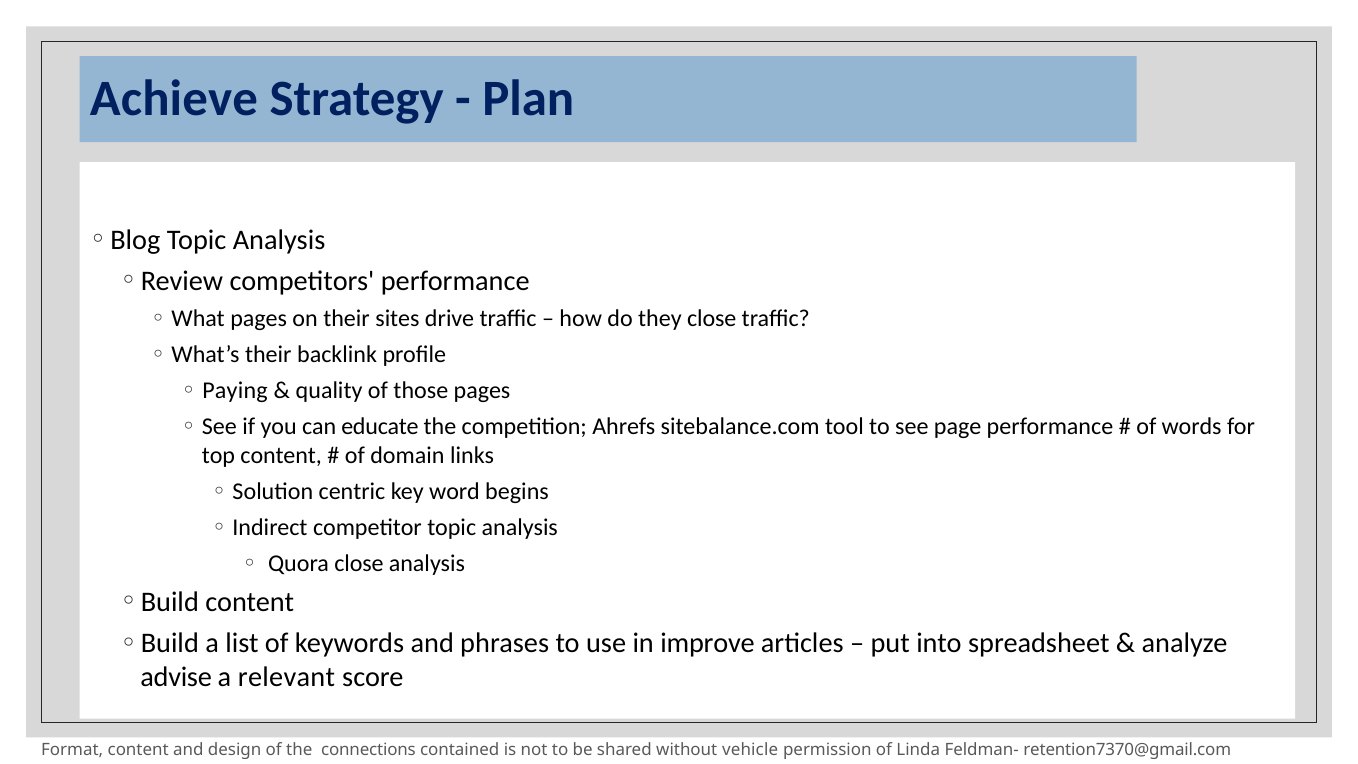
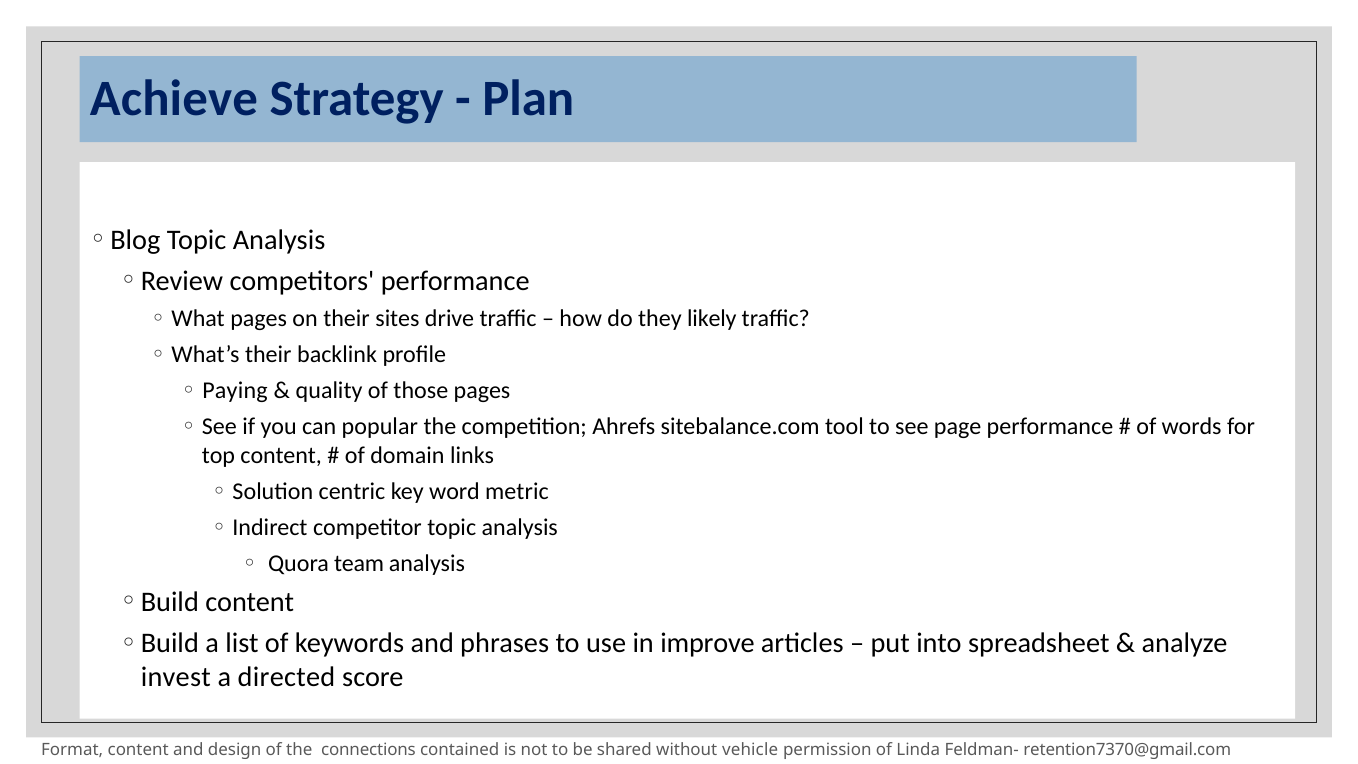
they close: close -> likely
educate: educate -> popular
begins: begins -> metric
Quora close: close -> team
advise: advise -> invest
relevant: relevant -> directed
